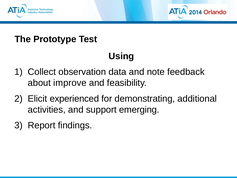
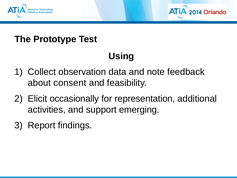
improve: improve -> consent
experienced: experienced -> occasionally
demonstrating: demonstrating -> representation
